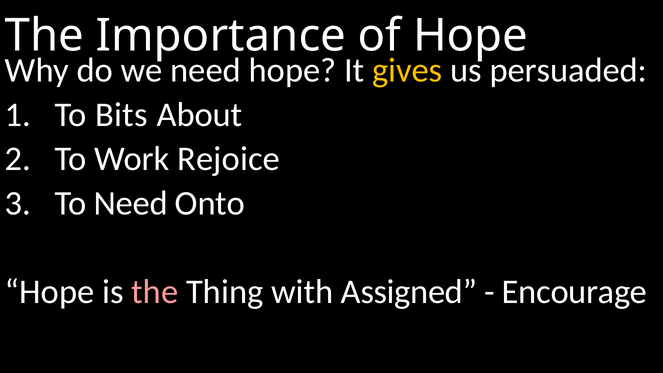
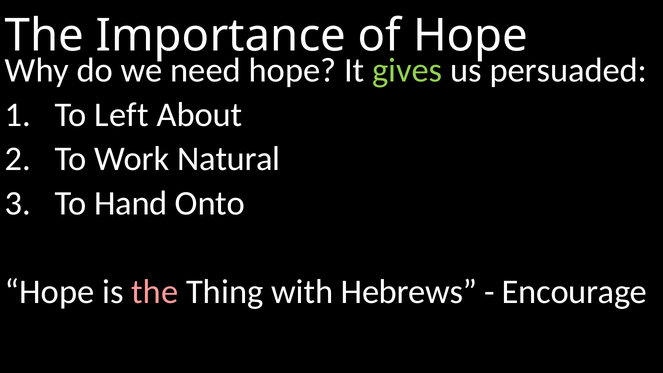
gives colour: yellow -> light green
Bits: Bits -> Left
Rejoice: Rejoice -> Natural
To Need: Need -> Hand
Assigned: Assigned -> Hebrews
